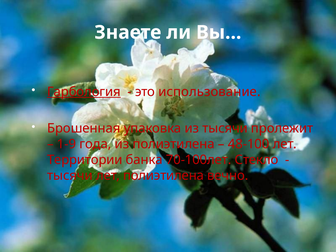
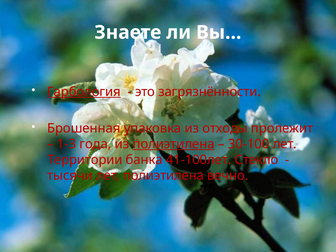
использование: использование -> загрязнённости
из тысячи: тысячи -> отходы
1-9: 1-9 -> 1-3
полиэтилена at (174, 144) underline: none -> present
48-100: 48-100 -> 30-100
70-100лет: 70-100лет -> 41-100лет
